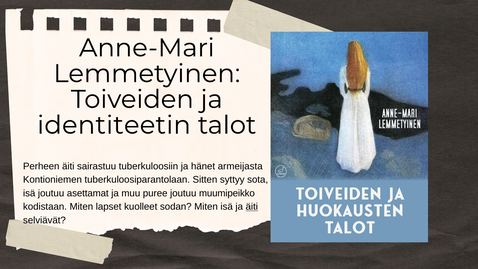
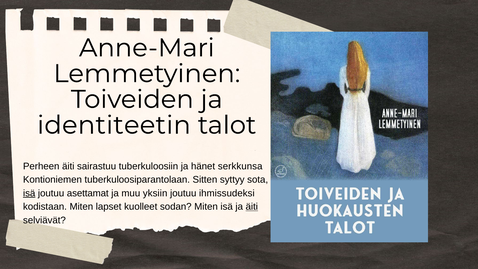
armeijasta: armeijasta -> serkkunsa
isä at (29, 193) underline: none -> present
puree: puree -> yksiin
muumipeikko: muumipeikko -> ihmissudeksi
